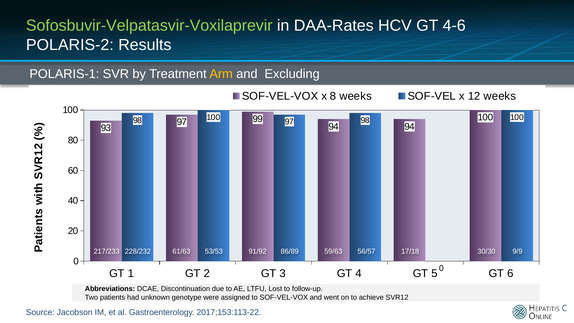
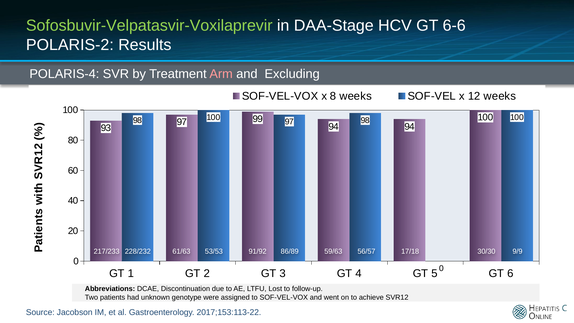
DAA-Rates: DAA-Rates -> DAA-Stage
4-6: 4-6 -> 6-6
POLARIS-1: POLARIS-1 -> POLARIS-4
Arm colour: yellow -> pink
